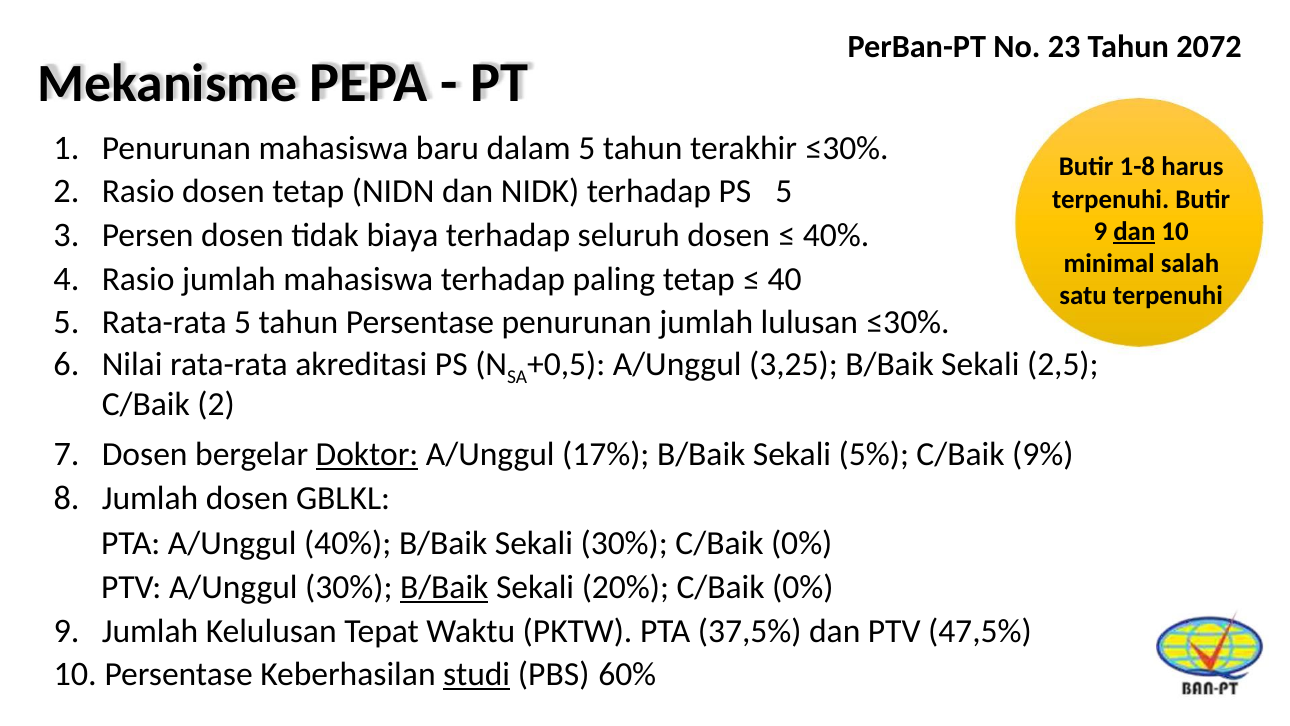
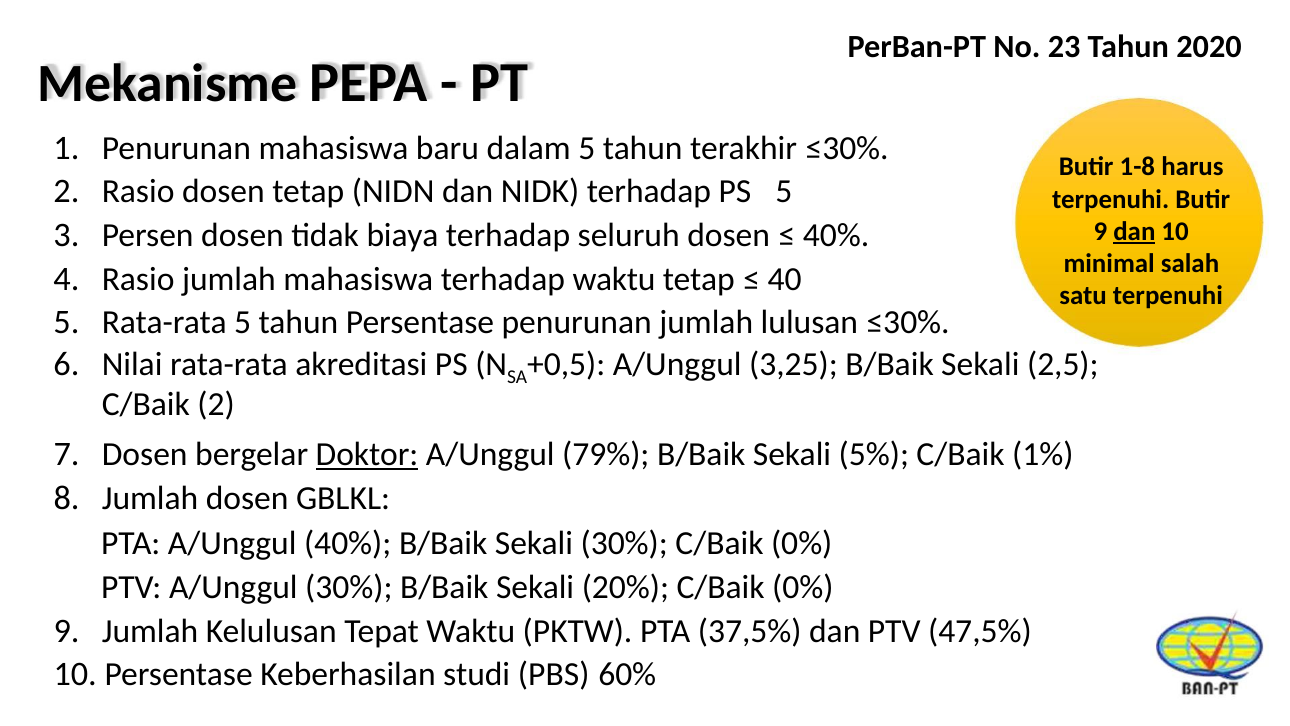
2072: 2072 -> 2020
terhadap paling: paling -> waktu
17%: 17% -> 79%
9%: 9% -> 1%
B/Baik at (444, 587) underline: present -> none
studi underline: present -> none
